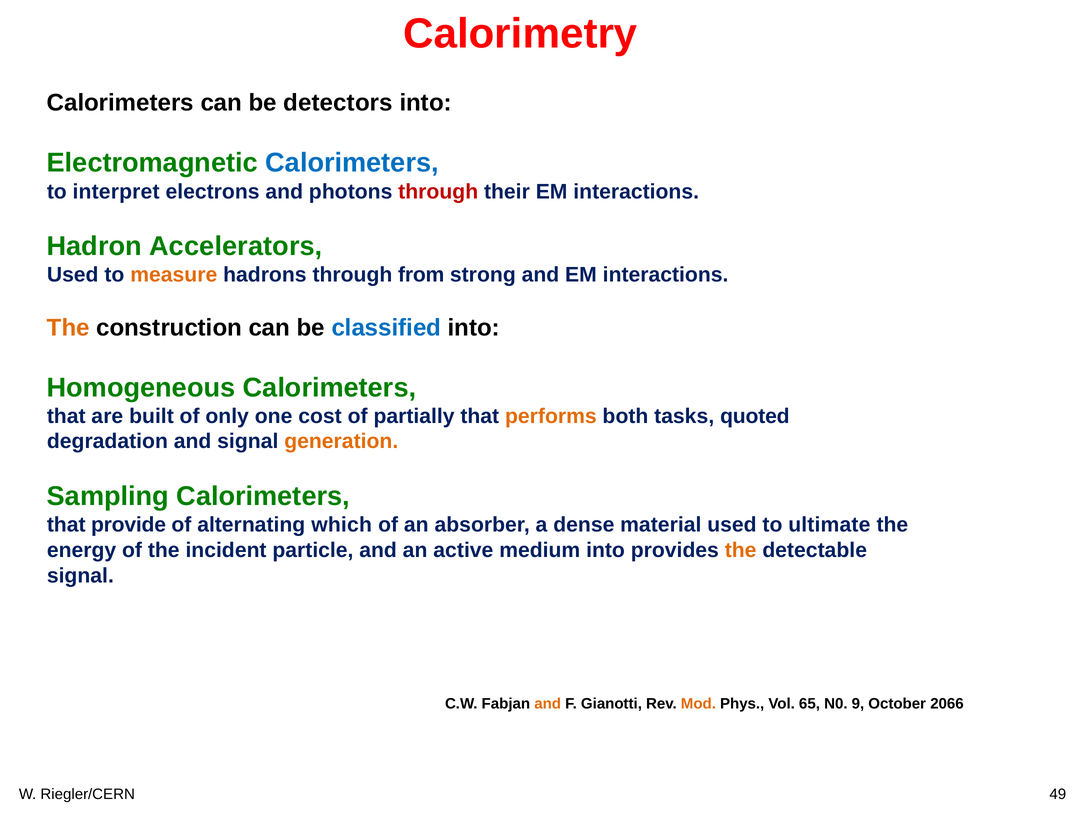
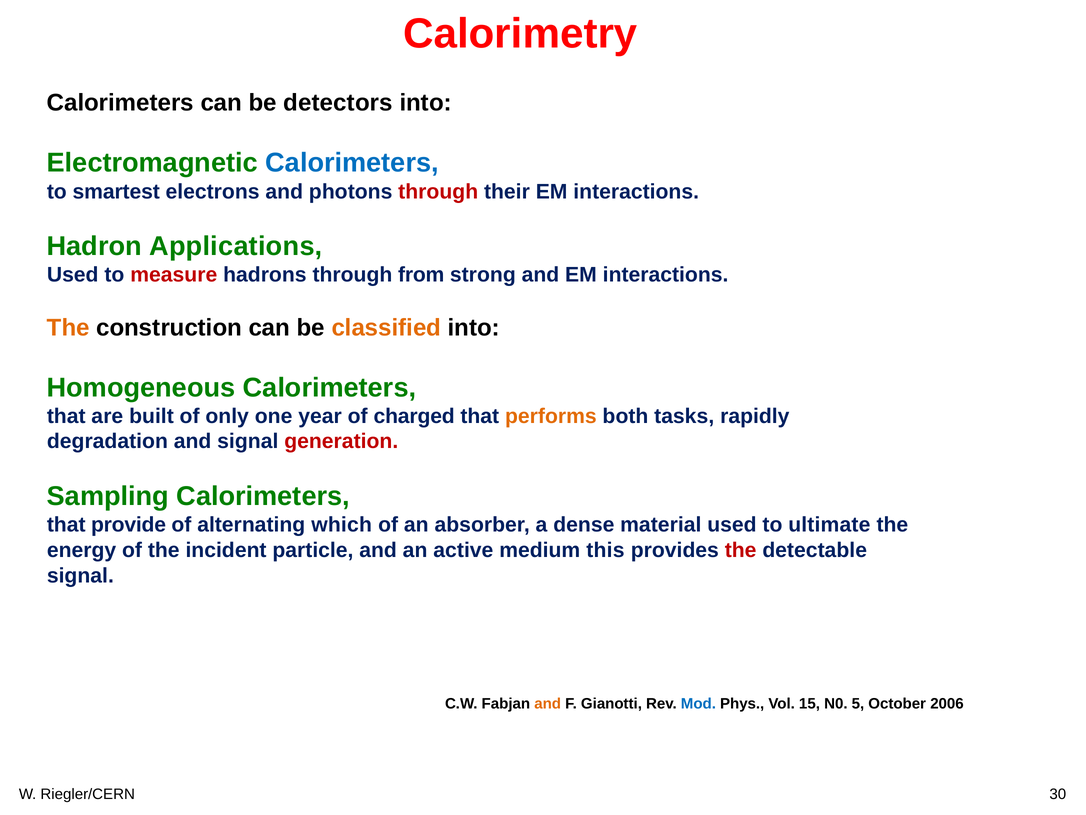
interpret: interpret -> smartest
Accelerators: Accelerators -> Applications
measure colour: orange -> red
classified colour: blue -> orange
cost: cost -> year
partially: partially -> charged
quoted: quoted -> rapidly
generation colour: orange -> red
medium into: into -> this
the at (741, 550) colour: orange -> red
Mod colour: orange -> blue
65: 65 -> 15
9: 9 -> 5
2066: 2066 -> 2006
49: 49 -> 30
